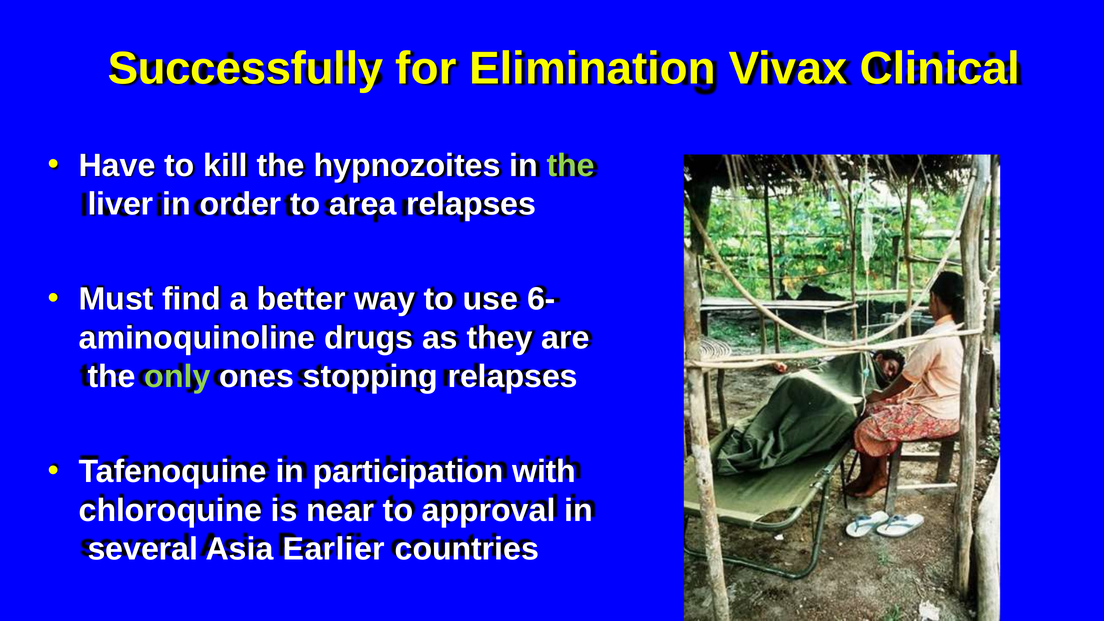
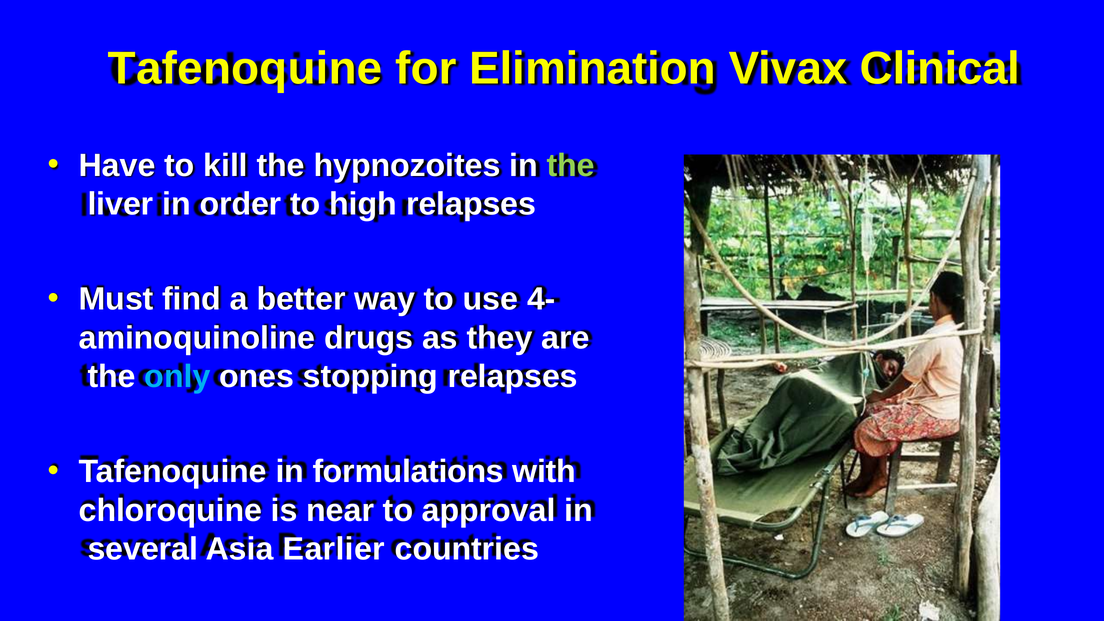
Successfully at (246, 68): Successfully -> Tafenoquine
area: area -> high
6-: 6- -> 4-
only colour: light green -> light blue
participation: participation -> formulations
